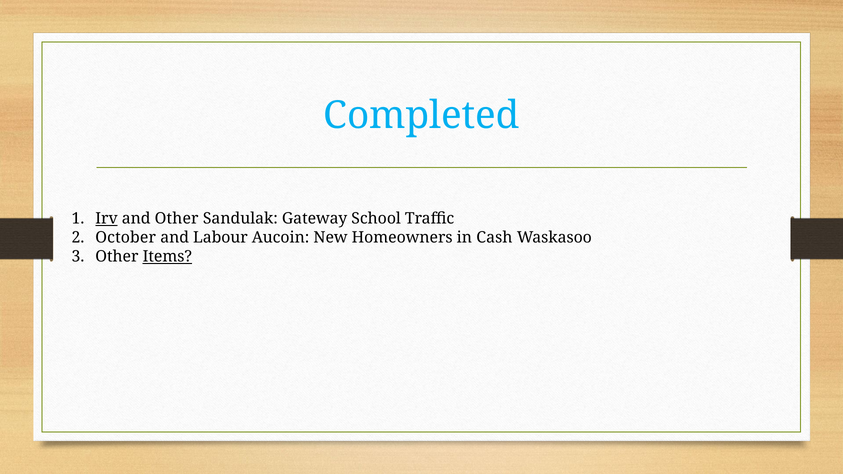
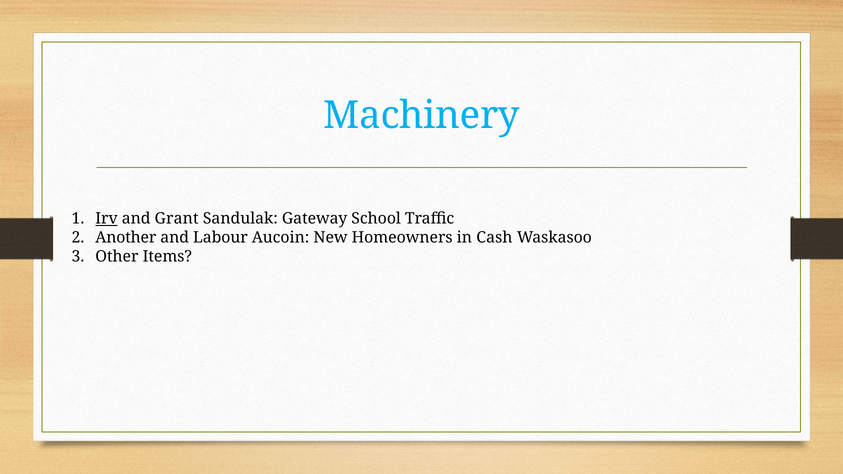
Completed: Completed -> Machinery
and Other: Other -> Grant
October: October -> Another
Items underline: present -> none
